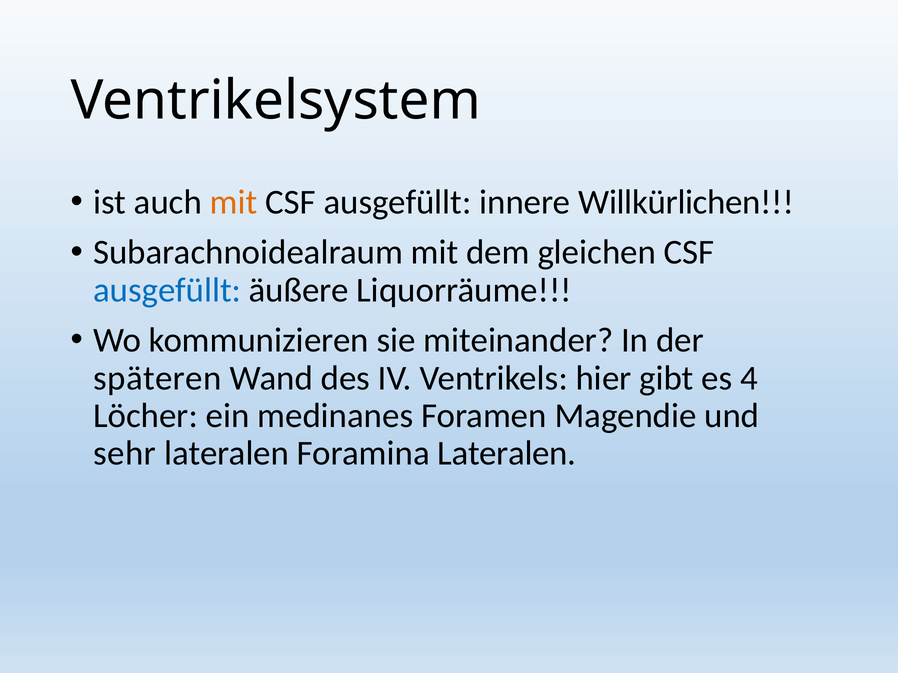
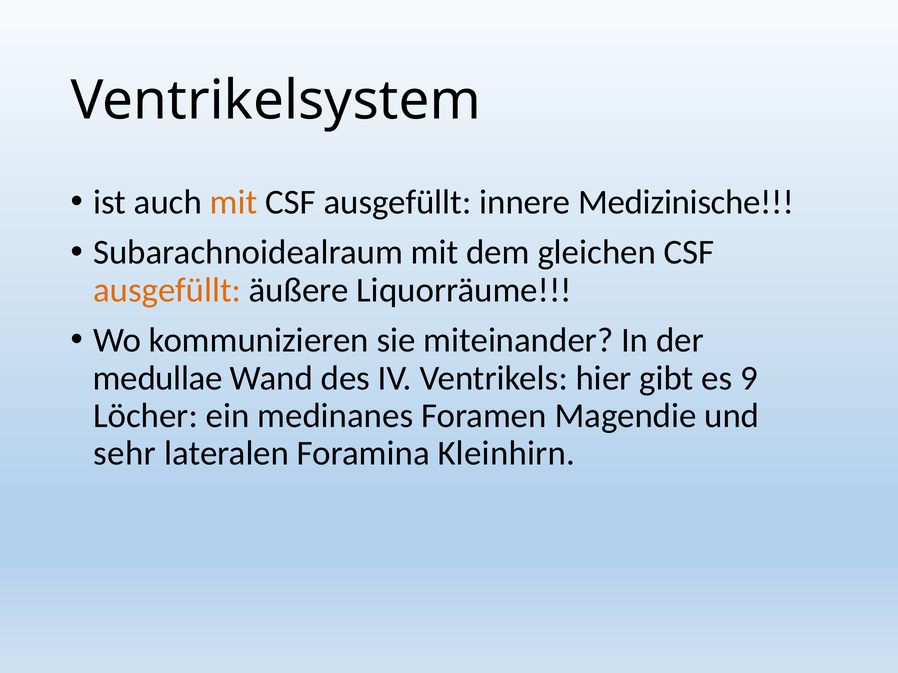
Willkürlichen: Willkürlichen -> Medizinische
ausgefüllt at (167, 290) colour: blue -> orange
späteren: späteren -> medullae
4: 4 -> 9
Foramina Lateralen: Lateralen -> Kleinhirn
